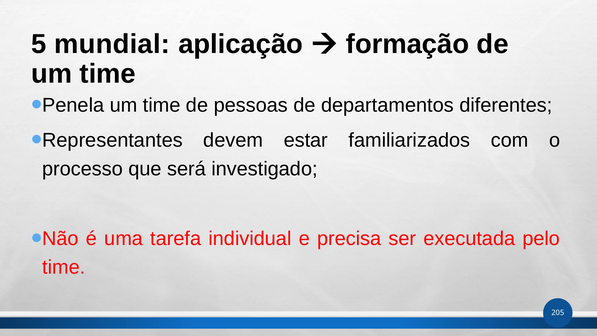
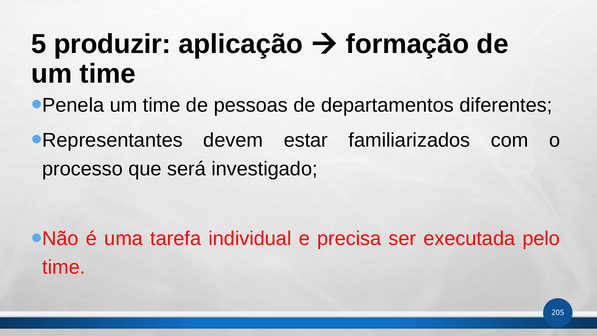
mundial: mundial -> produzir
